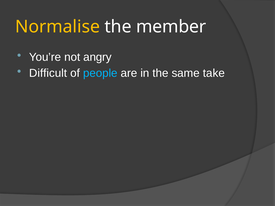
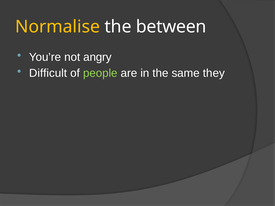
member: member -> between
people colour: light blue -> light green
take: take -> they
